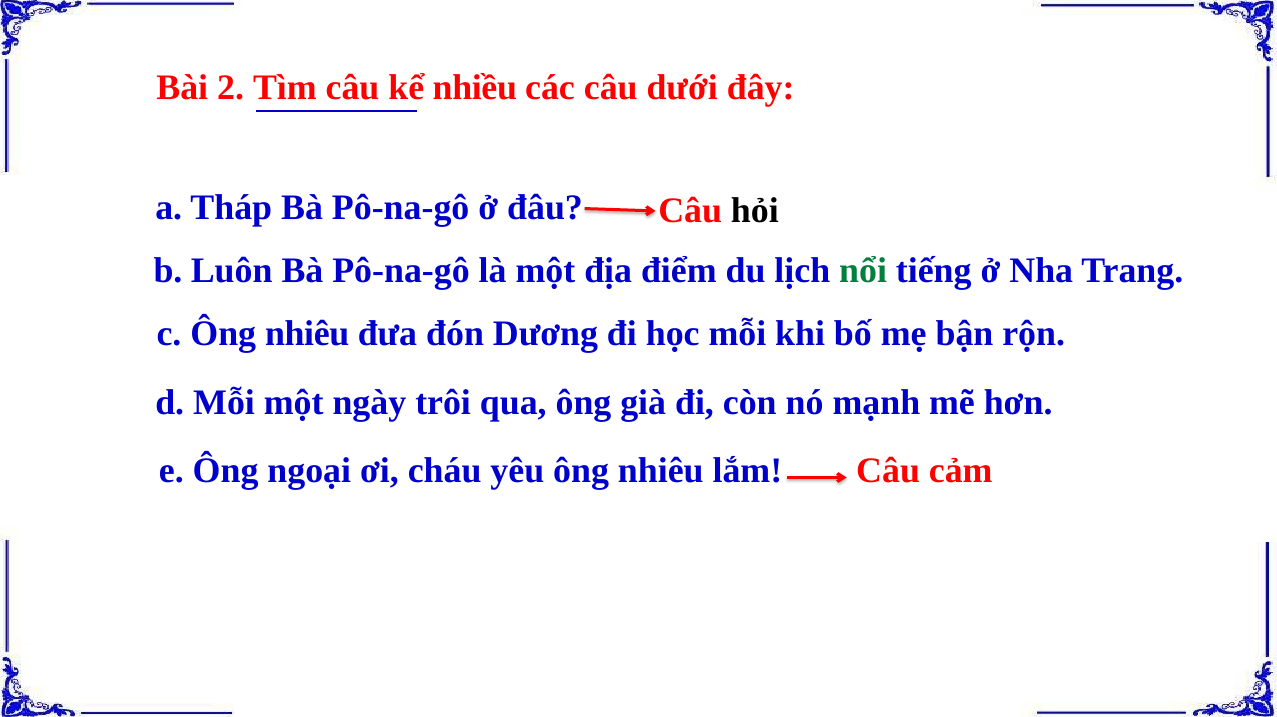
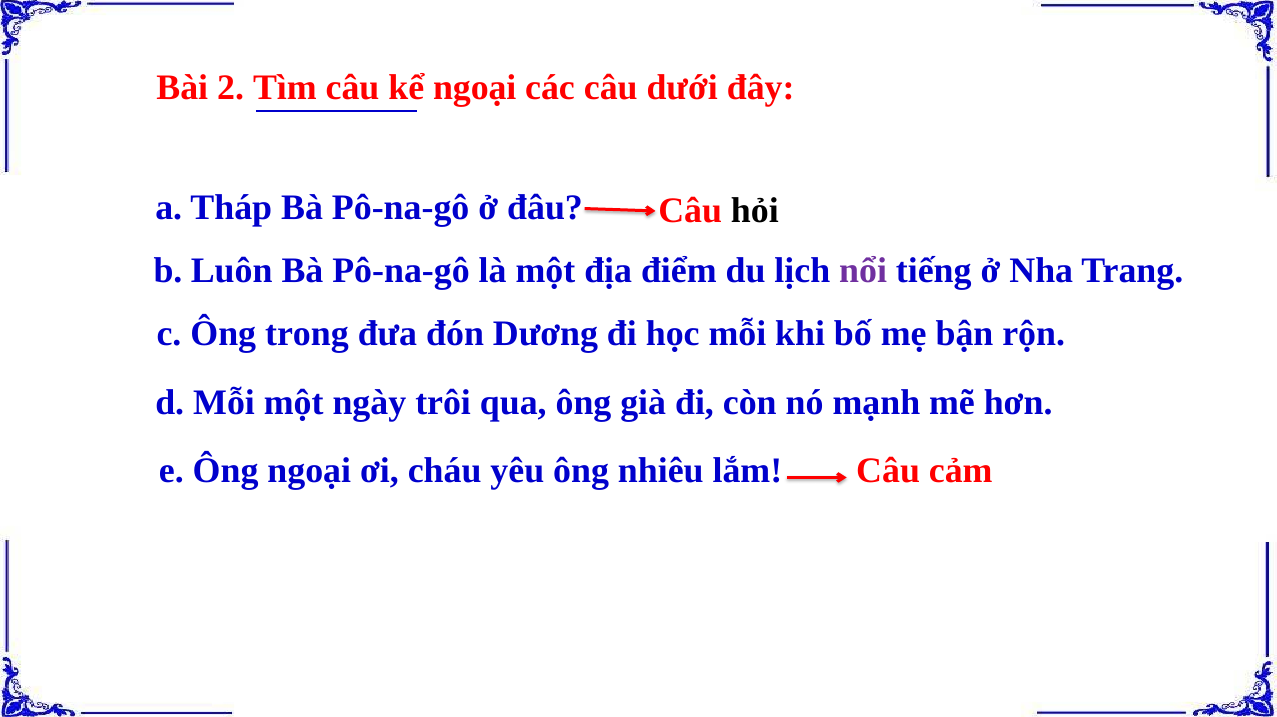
kể nhiều: nhiều -> ngoại
nổi colour: green -> purple
c Ông nhiêu: nhiêu -> trong
